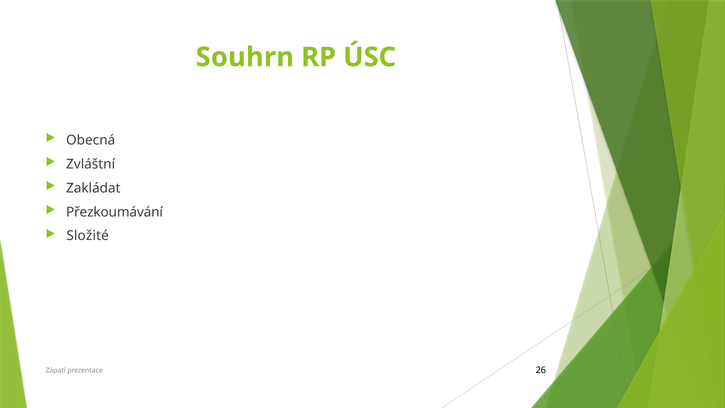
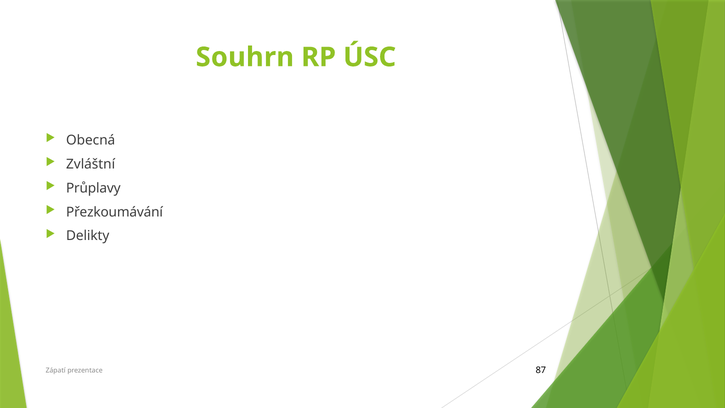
Zakládat: Zakládat -> Průplavy
Složité: Složité -> Delikty
26: 26 -> 87
